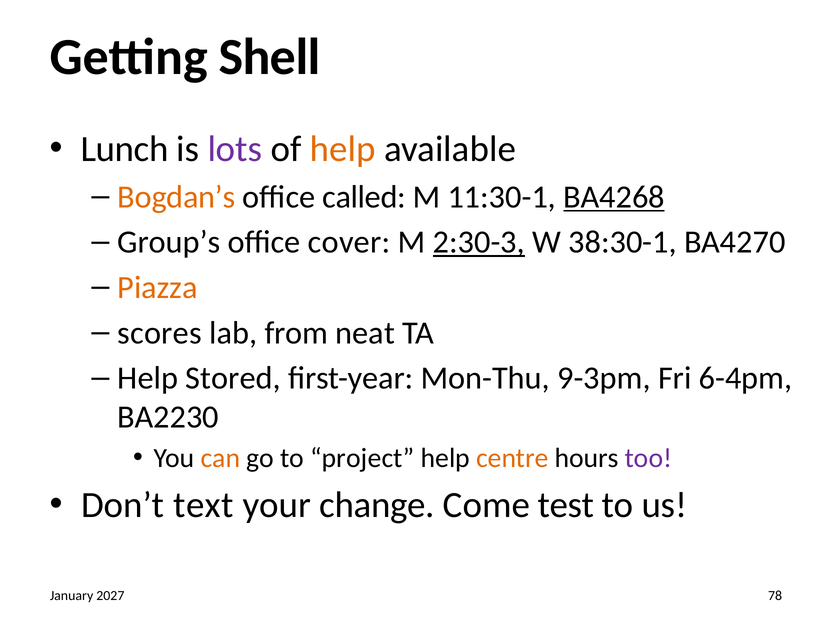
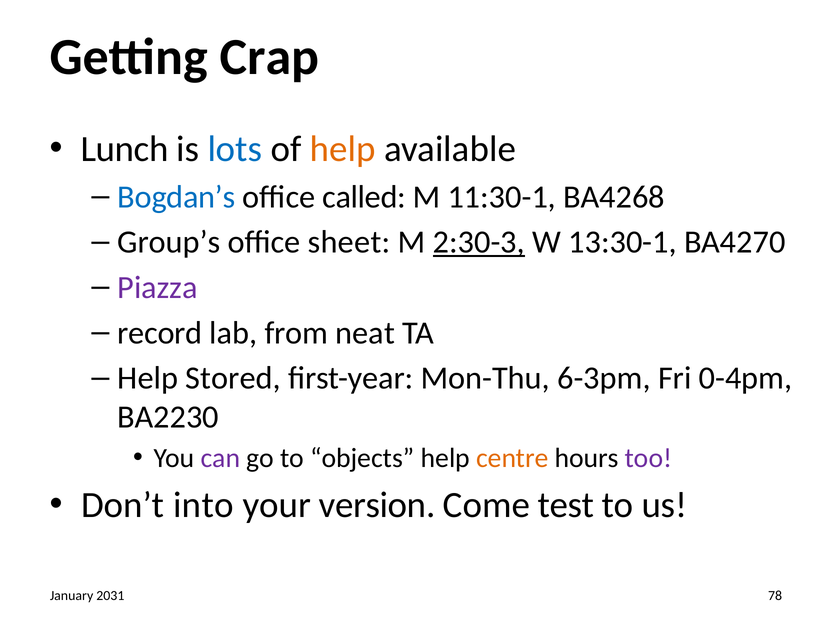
Shell: Shell -> Crap
lots colour: purple -> blue
Bogdan’s colour: orange -> blue
BA4268 underline: present -> none
cover: cover -> sheet
38:30-1: 38:30-1 -> 13:30-1
Piazza colour: orange -> purple
scores: scores -> record
9-3pm: 9-3pm -> 6-3pm
6-4pm: 6-4pm -> 0-4pm
can colour: orange -> purple
project: project -> objects
text: text -> into
change: change -> version
2027: 2027 -> 2031
